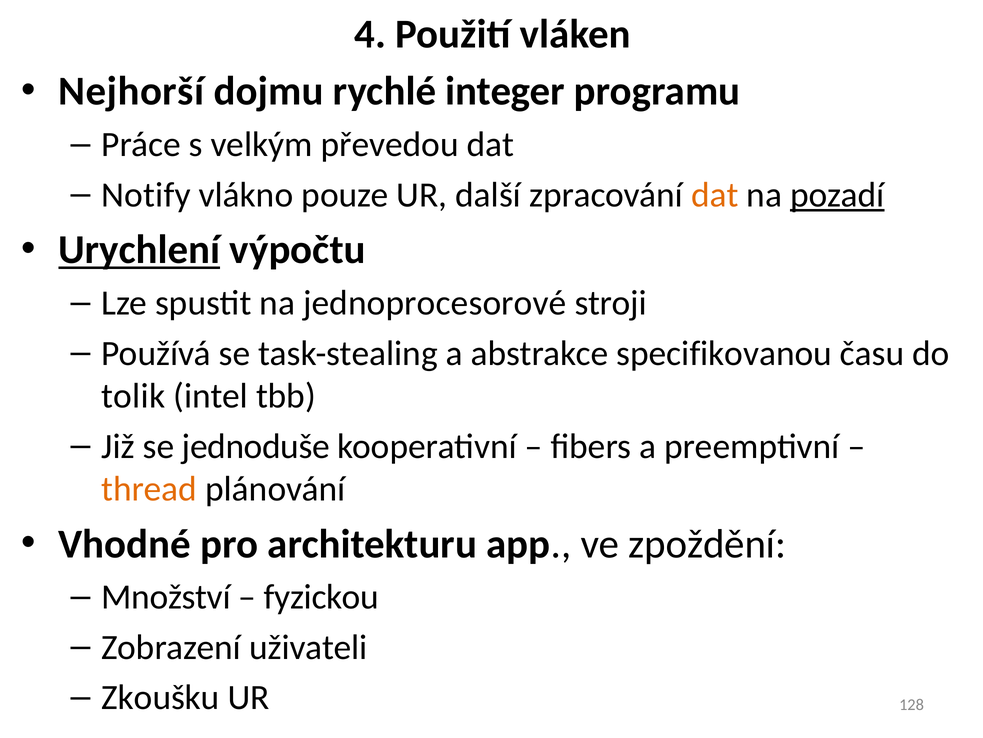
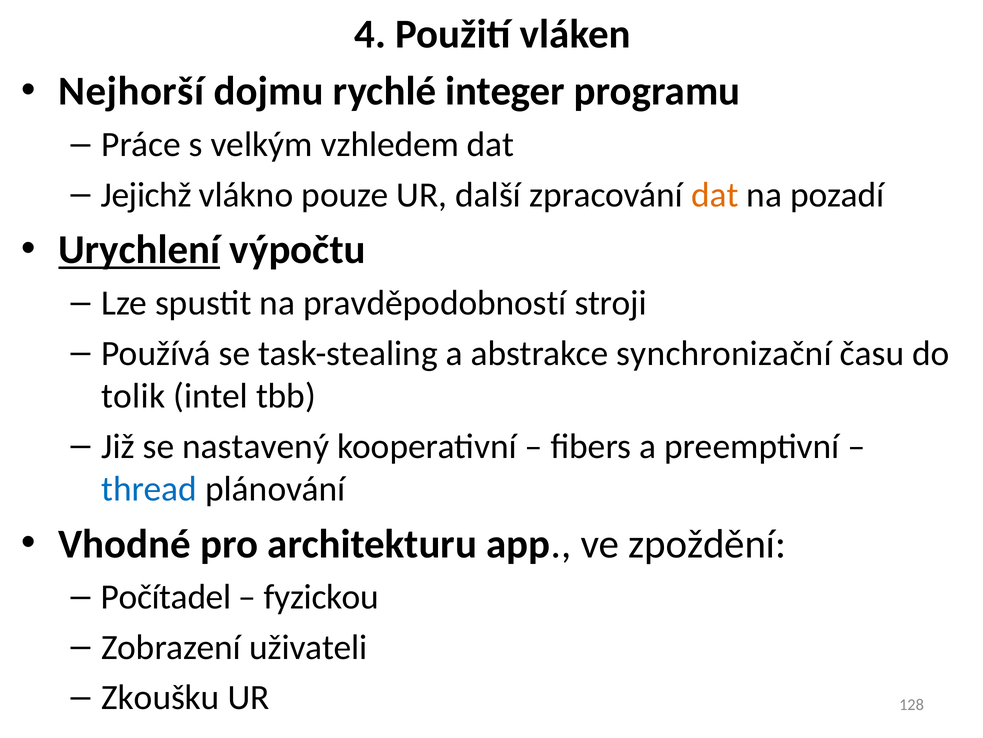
převedou: převedou -> vzhledem
Notify: Notify -> Jejichž
pozadí underline: present -> none
jednoprocesorové: jednoprocesorové -> pravděpodobností
specifikovanou: specifikovanou -> synchronizační
jednoduše: jednoduše -> nastavený
thread colour: orange -> blue
Množství: Množství -> Počítadel
